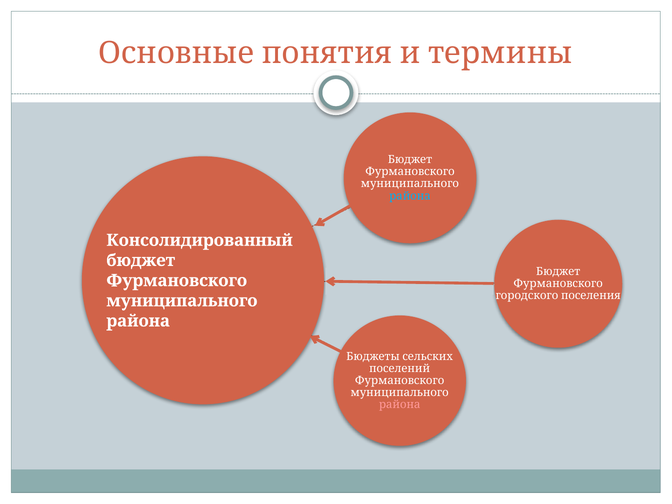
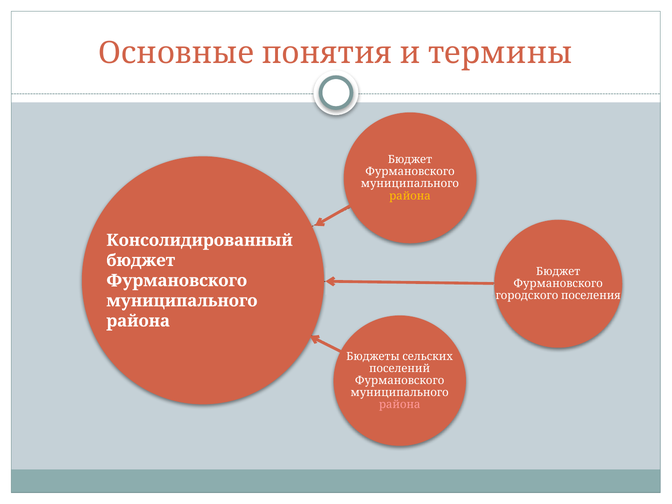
района at (410, 196) colour: light blue -> yellow
